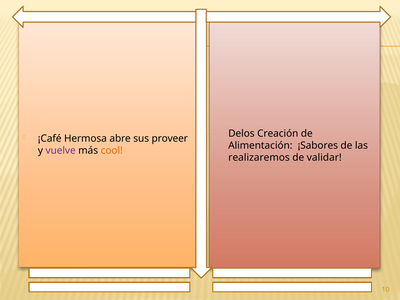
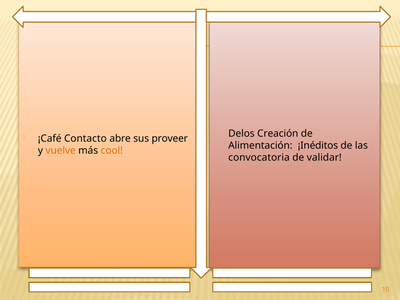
Hermosa: Hermosa -> Contacto
¡Sabores: ¡Sabores -> ¡Inéditos
vuelve colour: purple -> orange
realizaremos: realizaremos -> convocatoria
